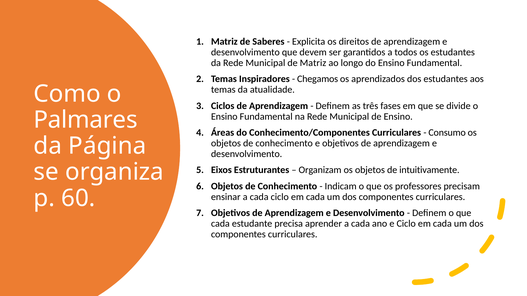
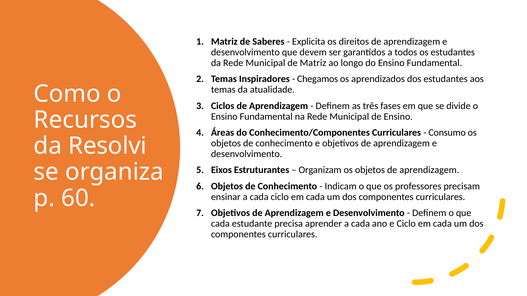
Palmares: Palmares -> Recursos
Página: Página -> Resolvi
objetos de intuitivamente: intuitivamente -> aprendizagem
